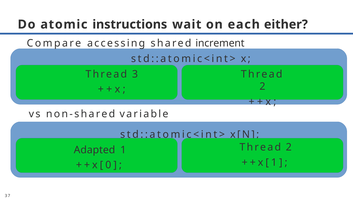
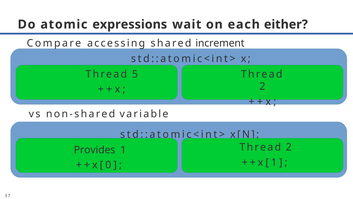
instructions: instructions -> expressions
3: 3 -> 5
Adapted: Adapted -> Provides
